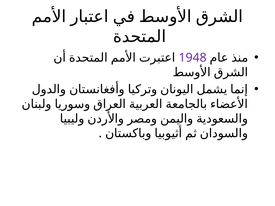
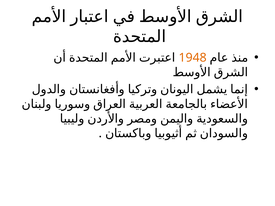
1948 colour: purple -> orange
